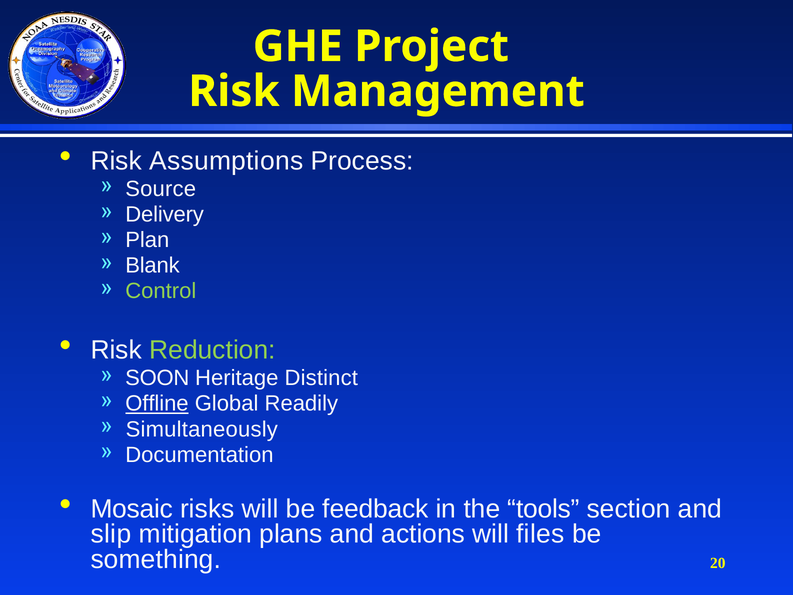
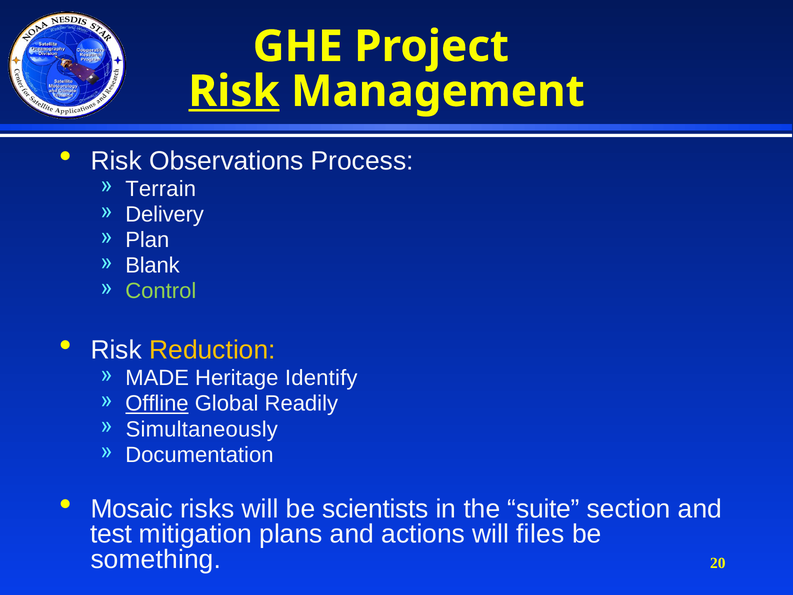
Risk at (234, 91) underline: none -> present
Assumptions: Assumptions -> Observations
Source: Source -> Terrain
Reduction colour: light green -> yellow
SOON: SOON -> MADE
Distinct: Distinct -> Identify
feedback: feedback -> scientists
tools: tools -> suite
slip: slip -> test
